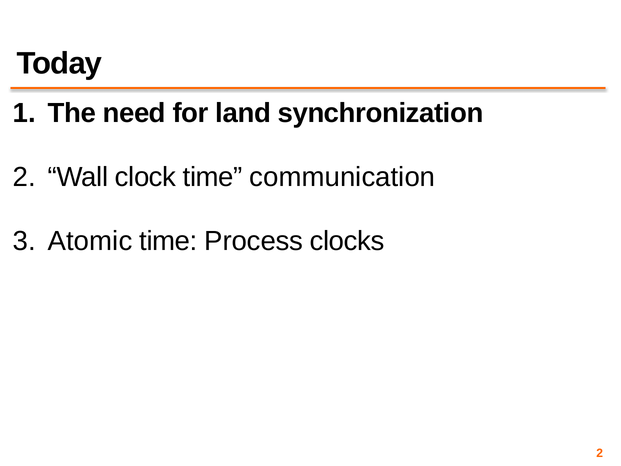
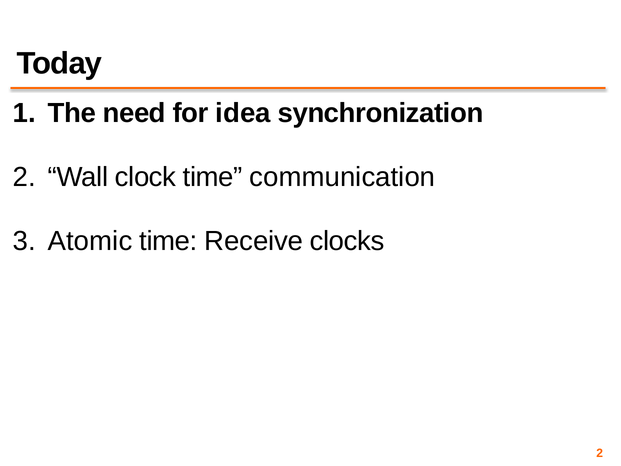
land: land -> idea
Process: Process -> Receive
